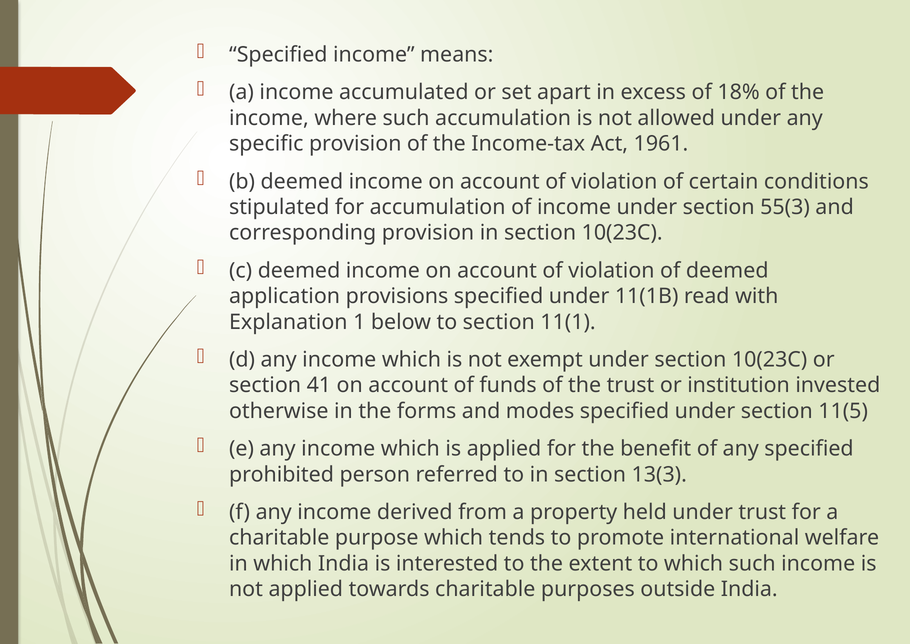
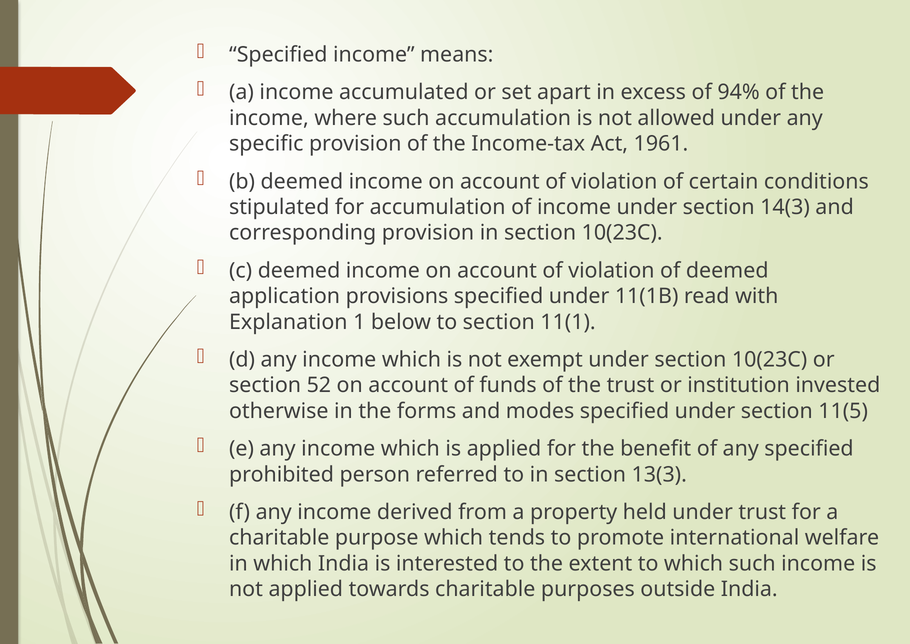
18%: 18% -> 94%
55(3: 55(3 -> 14(3
41: 41 -> 52
